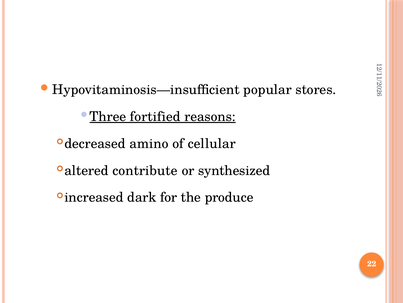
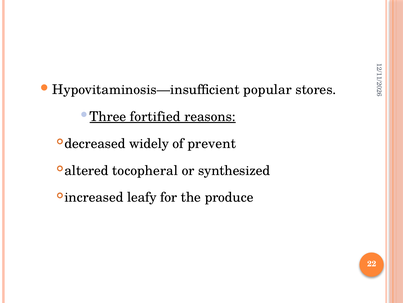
amino: amino -> widely
cellular: cellular -> prevent
contribute: contribute -> tocopheral
dark: dark -> leafy
